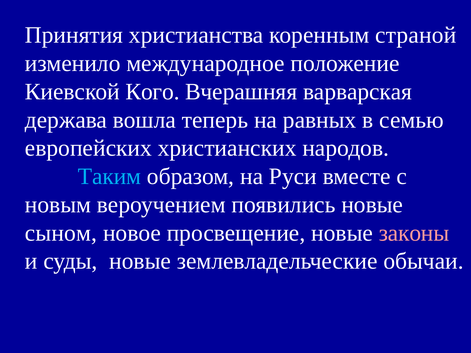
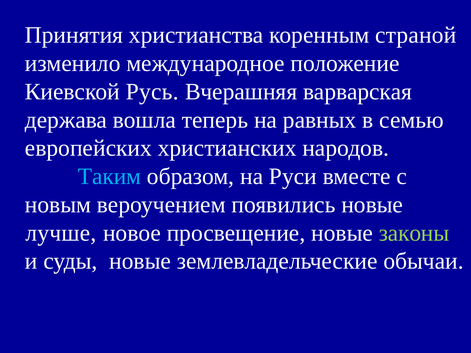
Кого: Кого -> Русь
сыном: сыном -> лучше
законы colour: pink -> light green
